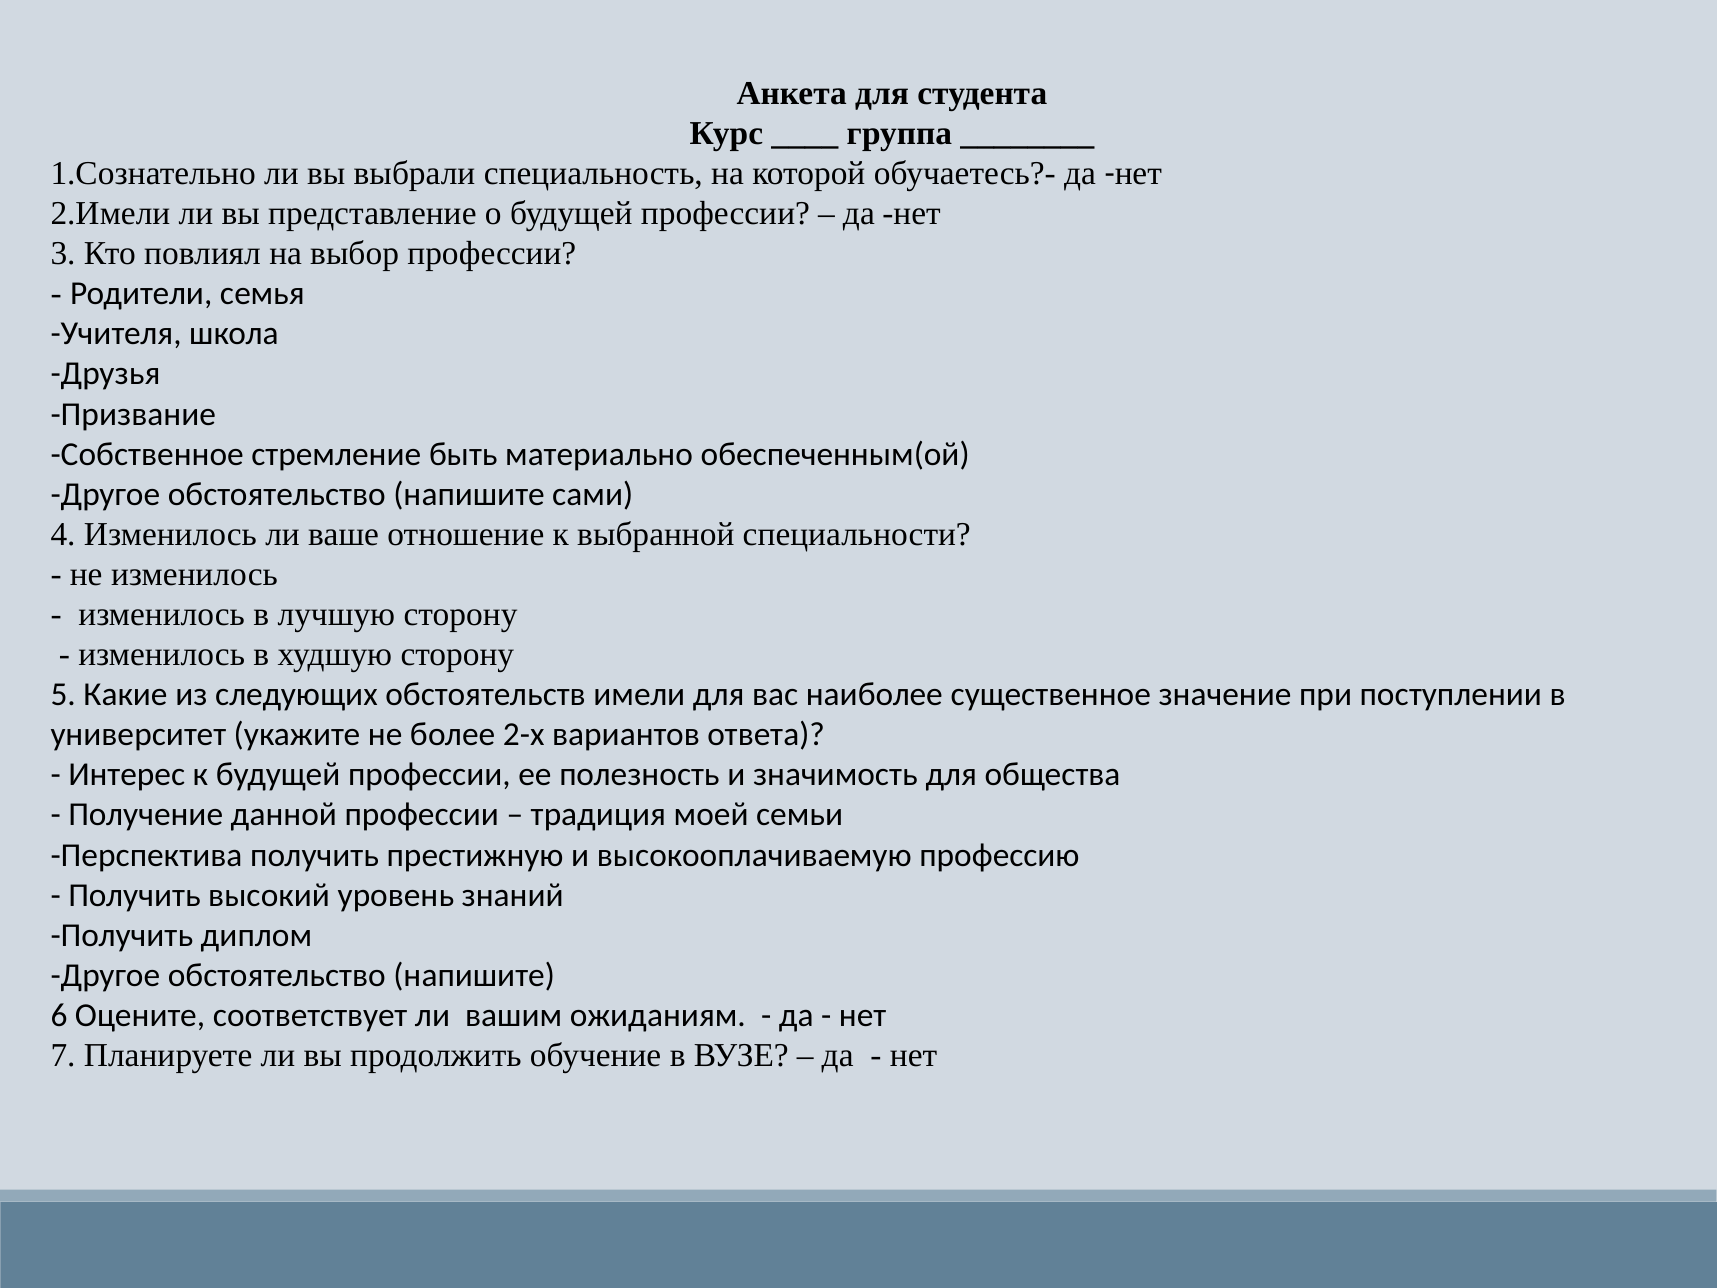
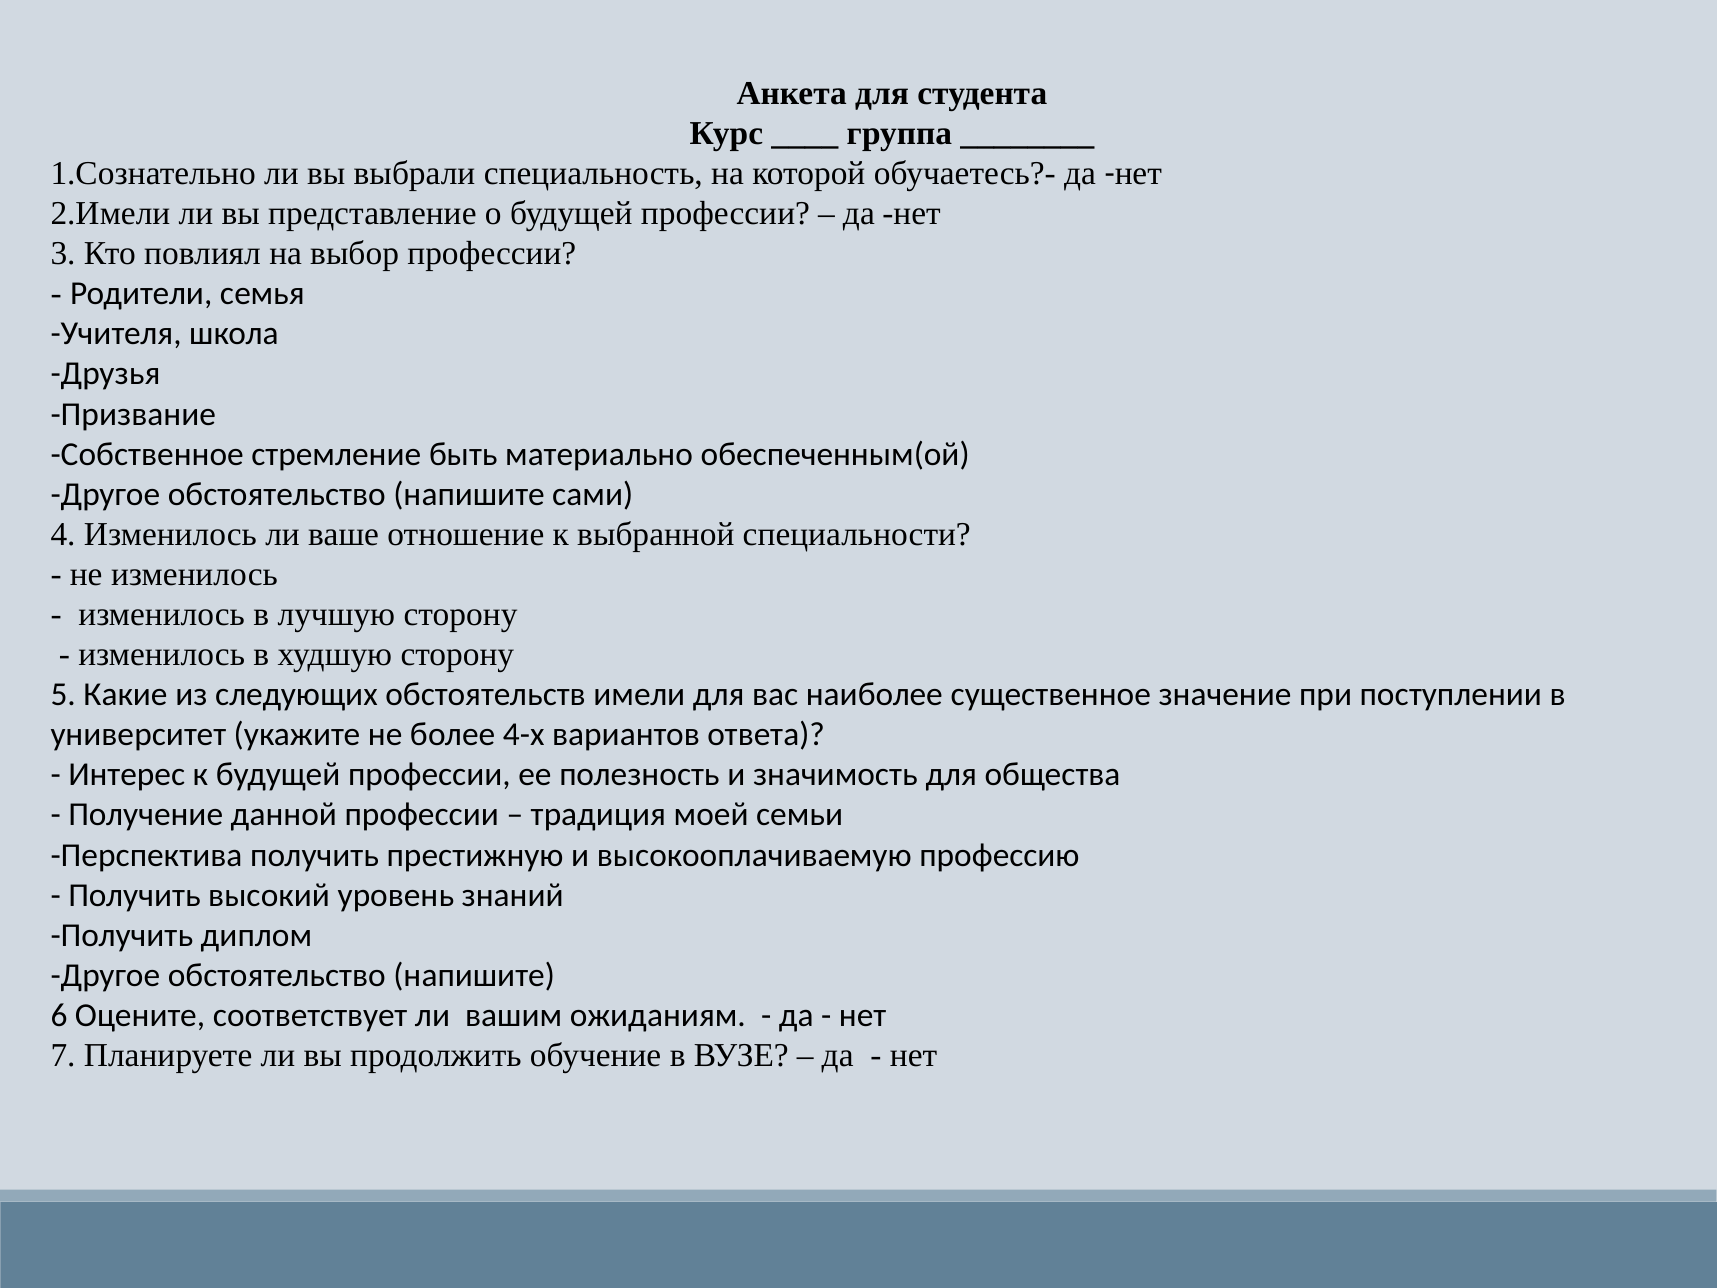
2-х: 2-х -> 4-х
